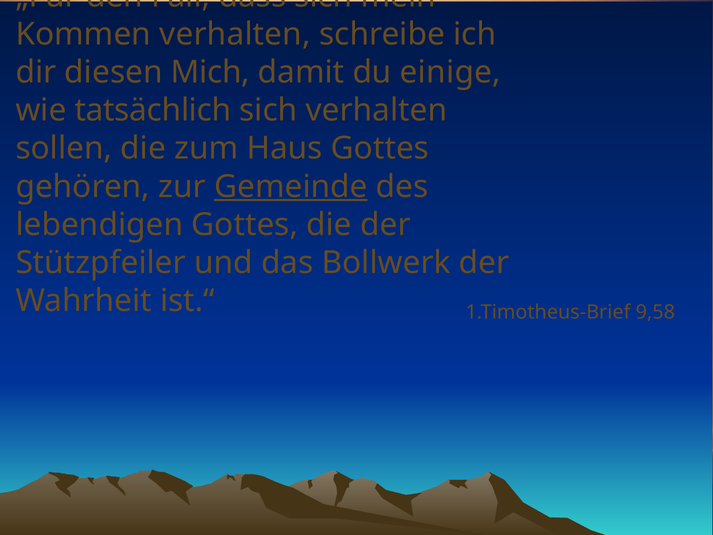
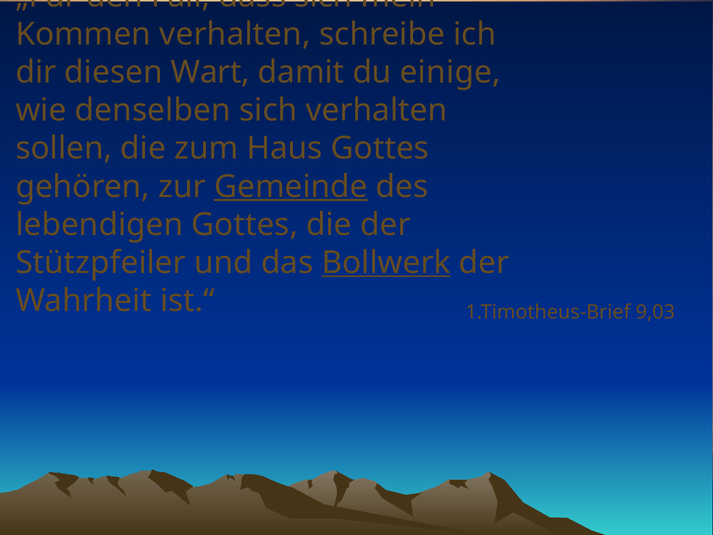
Mich: Mich -> Wart
tatsächlich: tatsächlich -> denselben
Bollwerk underline: none -> present
9,58: 9,58 -> 9,03
